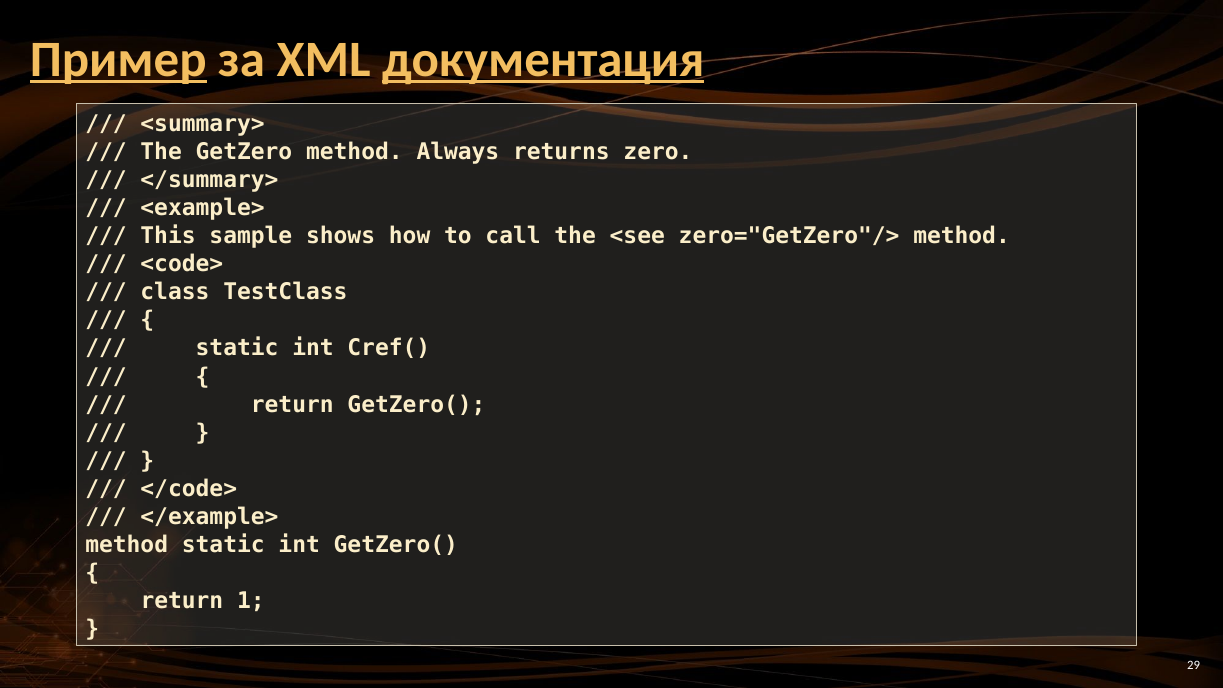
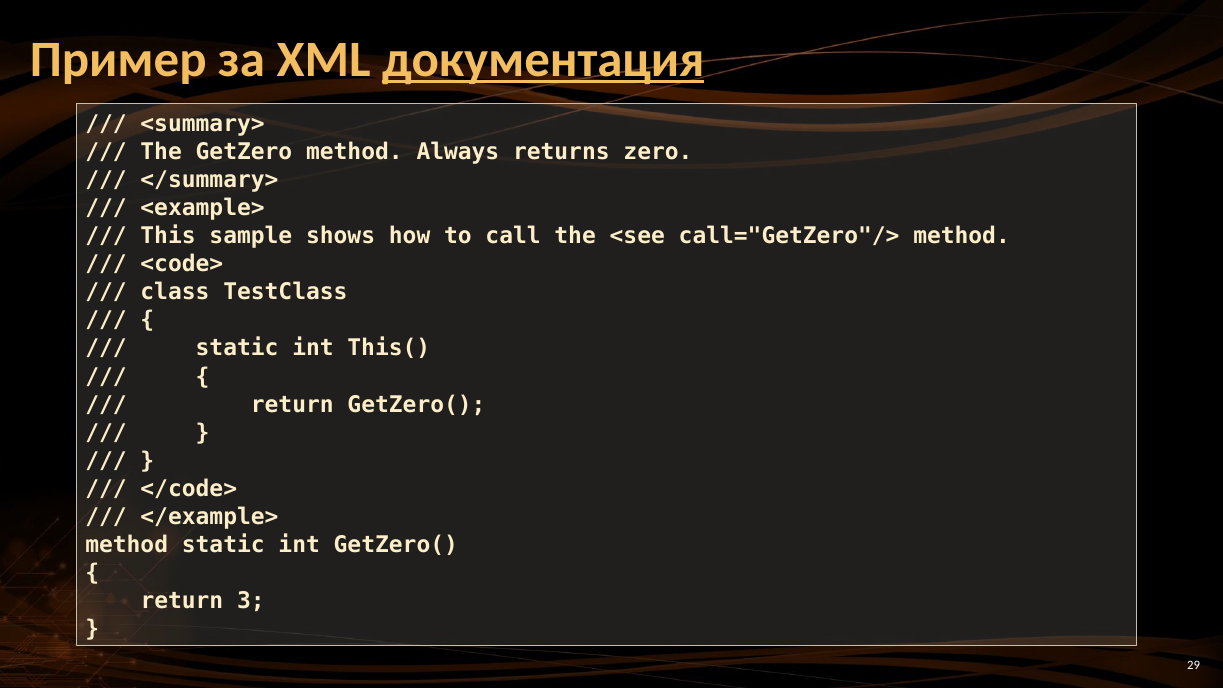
Пример underline: present -> none
zero="GetZero"/>: zero="GetZero"/> -> call="GetZero"/>
Cref(: Cref( -> This(
1: 1 -> 3
